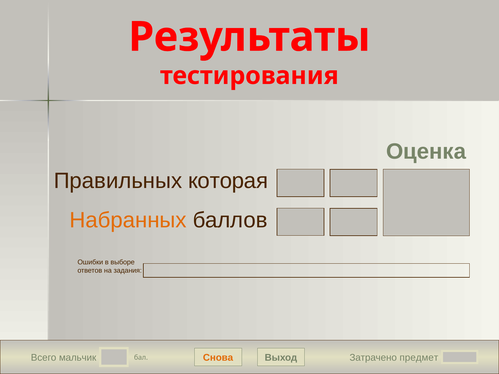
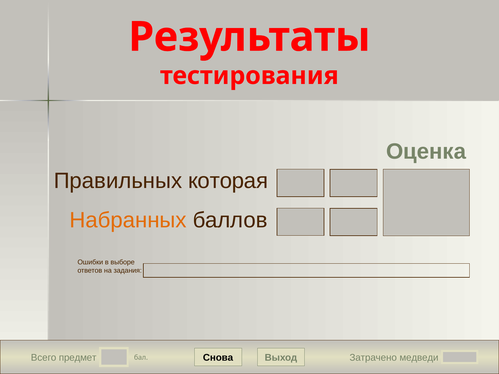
Снова colour: orange -> black
мальчик: мальчик -> предмет
предмет: предмет -> медведи
